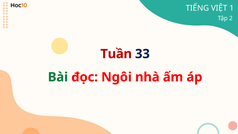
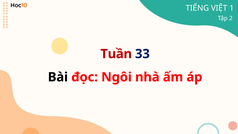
Bài colour: green -> black
